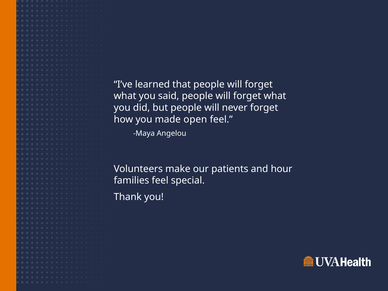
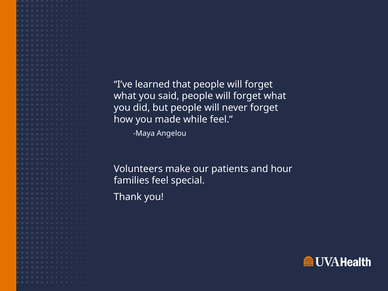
open: open -> while
